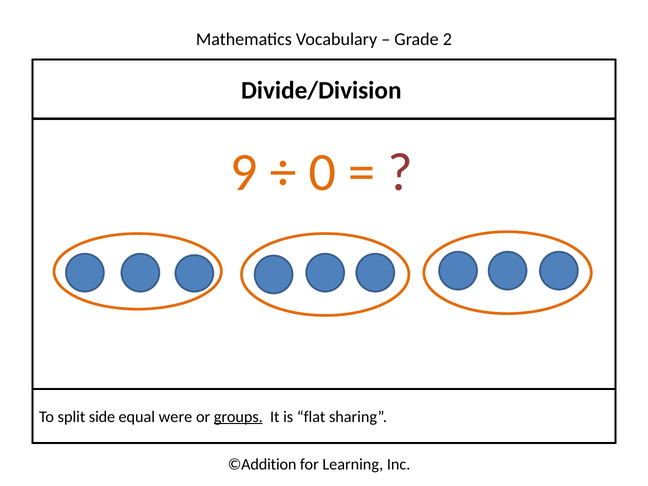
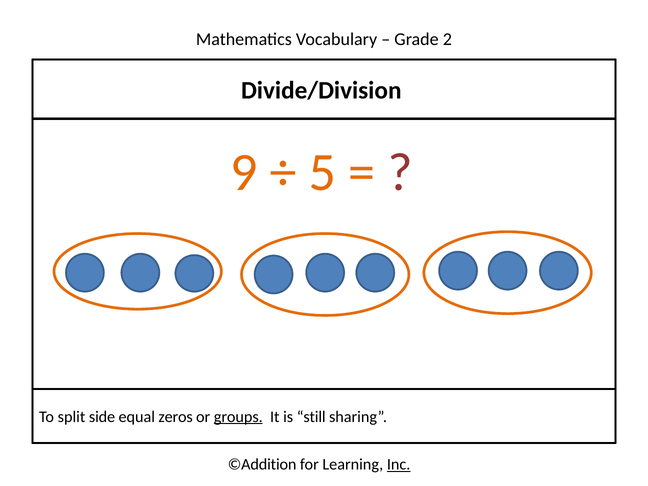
0: 0 -> 5
were: were -> zeros
flat: flat -> still
Inc underline: none -> present
